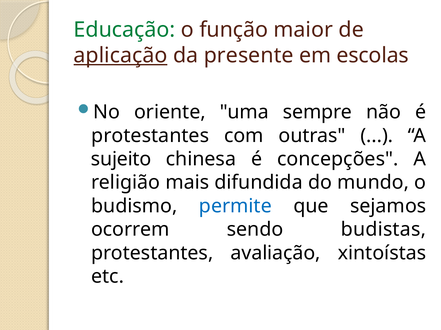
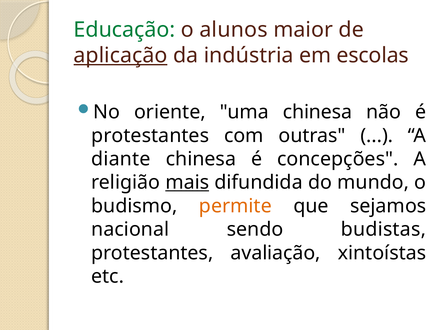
função: função -> alunos
presente: presente -> indústria
uma sempre: sempre -> chinesa
sujeito: sujeito -> diante
mais underline: none -> present
permite colour: blue -> orange
ocorrem: ocorrem -> nacional
